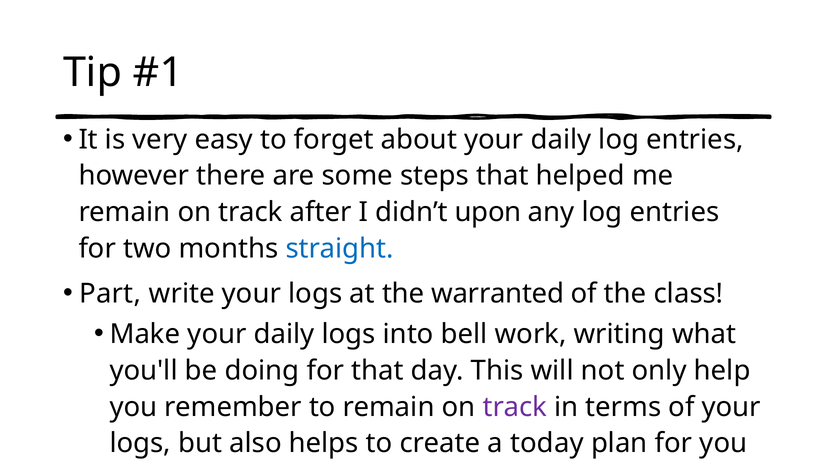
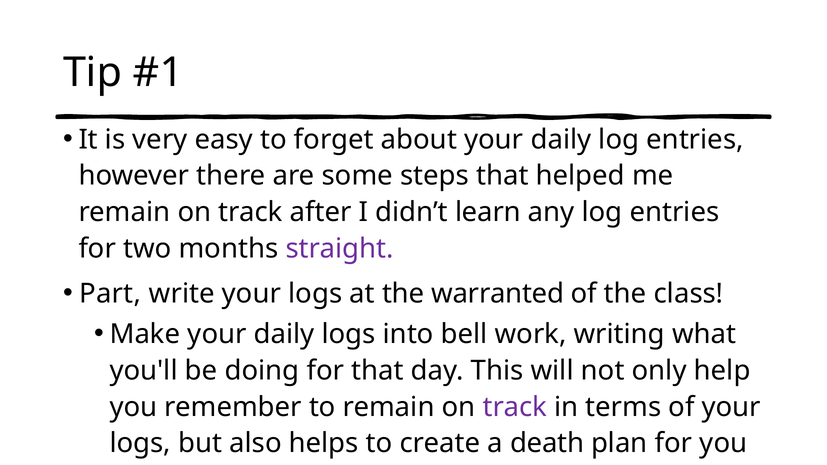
upon: upon -> learn
straight colour: blue -> purple
today: today -> death
